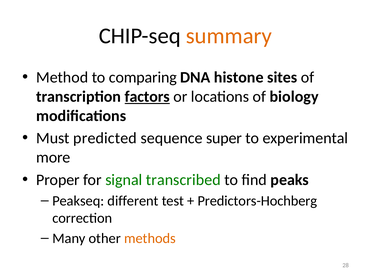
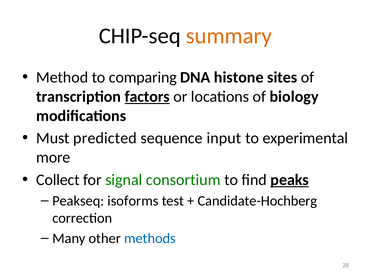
super: super -> input
Proper: Proper -> Collect
transcribed: transcribed -> consortium
peaks underline: none -> present
different: different -> isoforms
Predictors-Hochberg: Predictors-Hochberg -> Candidate-Hochberg
methods colour: orange -> blue
